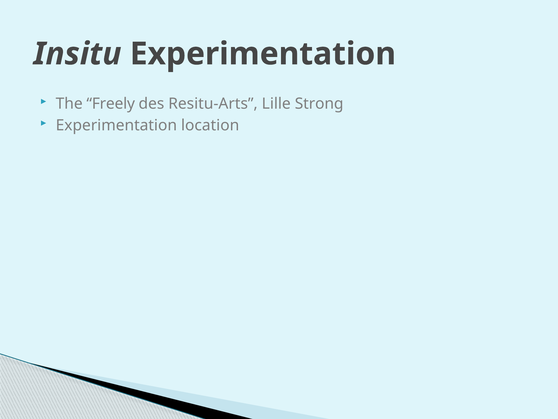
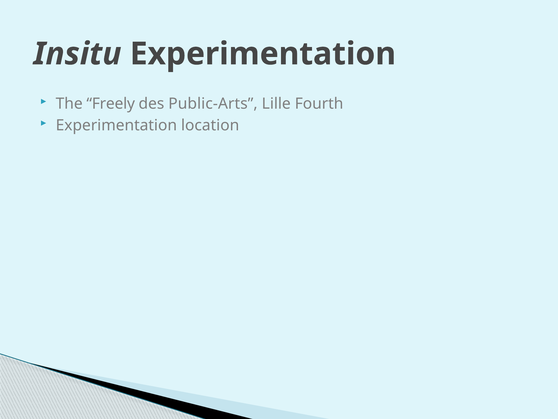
Resitu-Arts: Resitu-Arts -> Public-Arts
Strong: Strong -> Fourth
